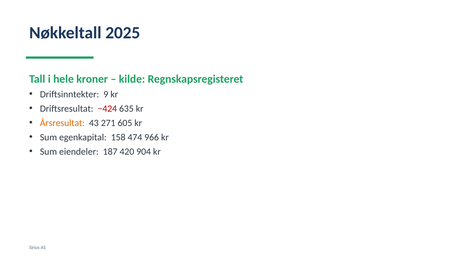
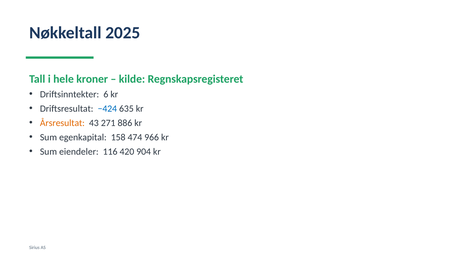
9: 9 -> 6
−424 colour: red -> blue
605: 605 -> 886
187: 187 -> 116
